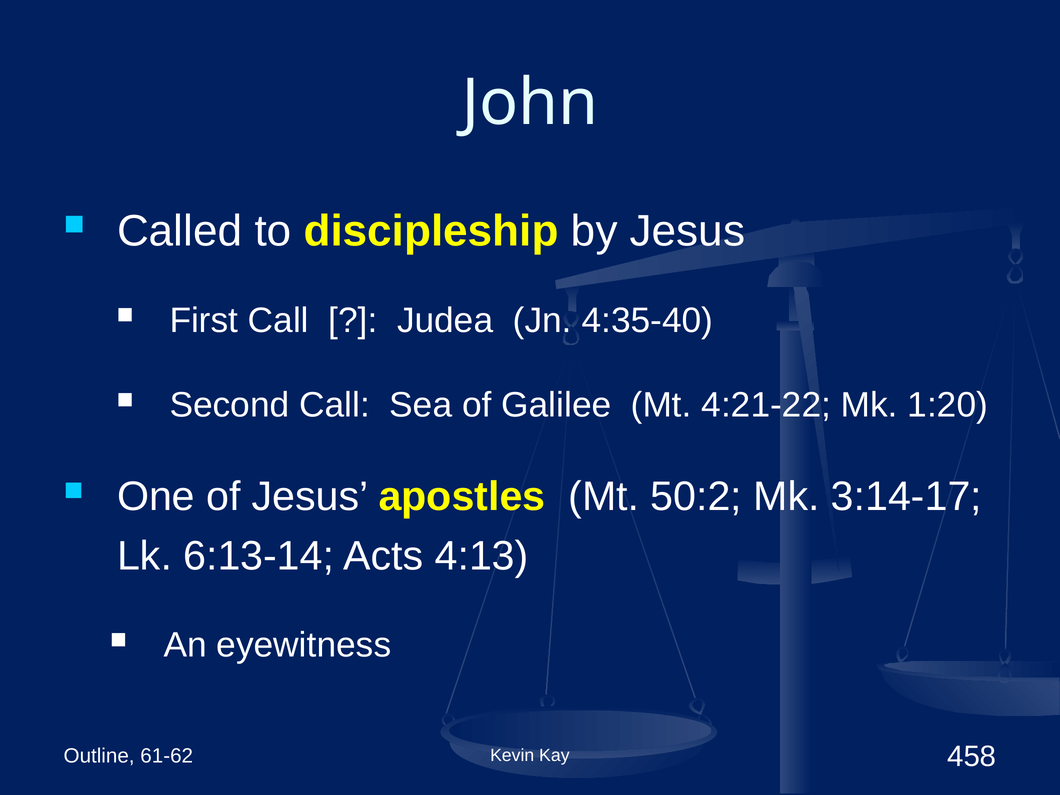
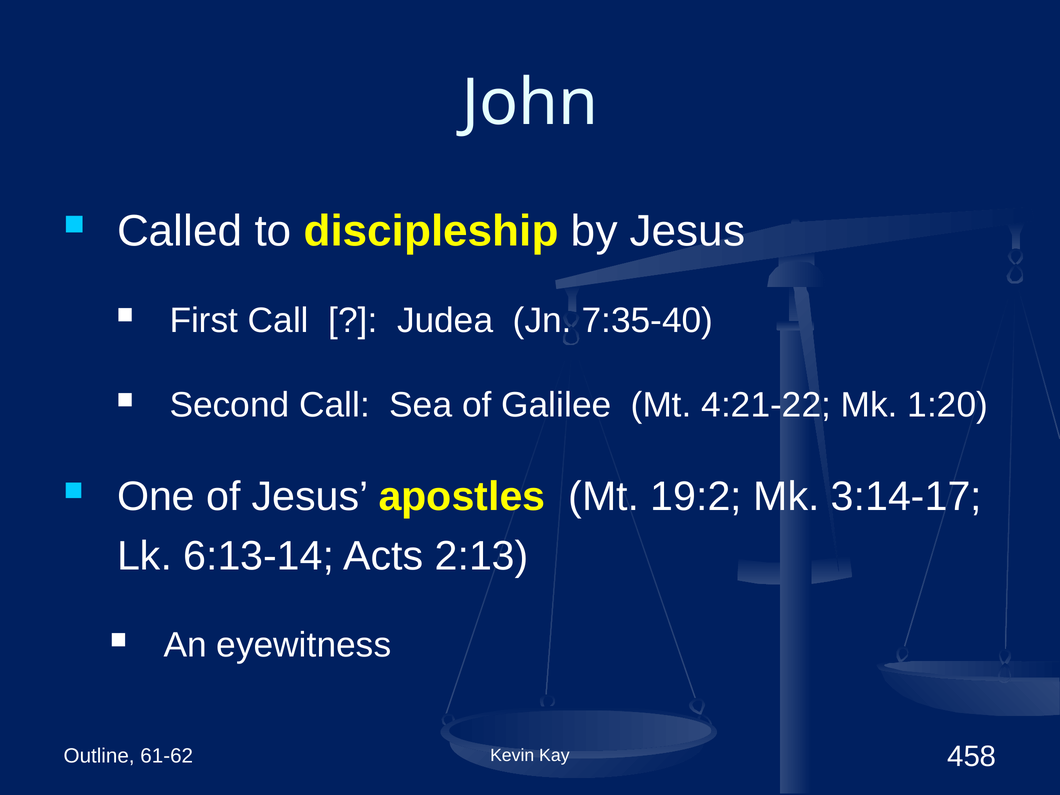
4:35-40: 4:35-40 -> 7:35-40
50:2: 50:2 -> 19:2
4:13: 4:13 -> 2:13
